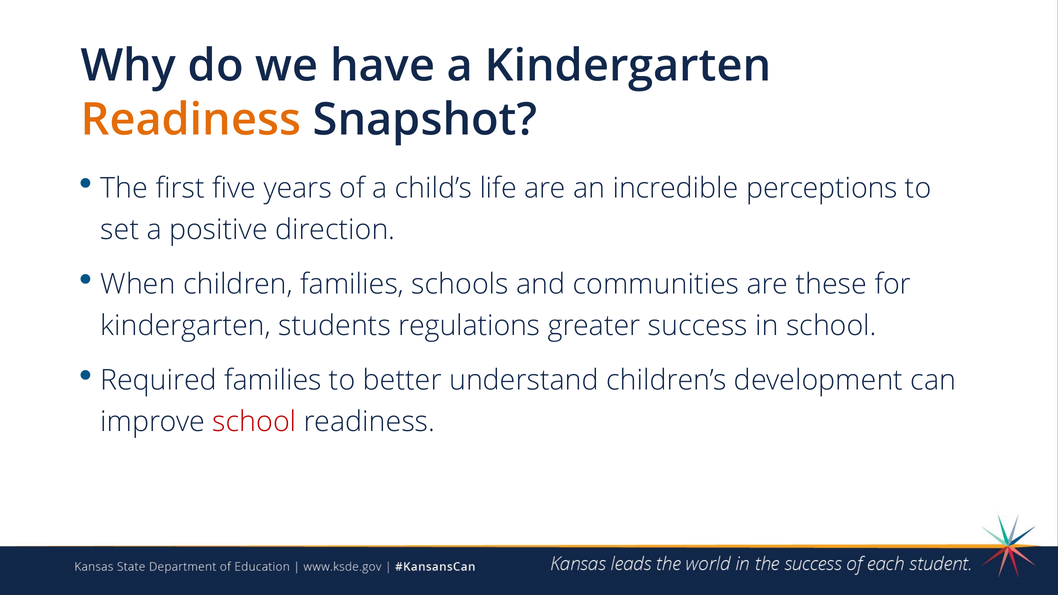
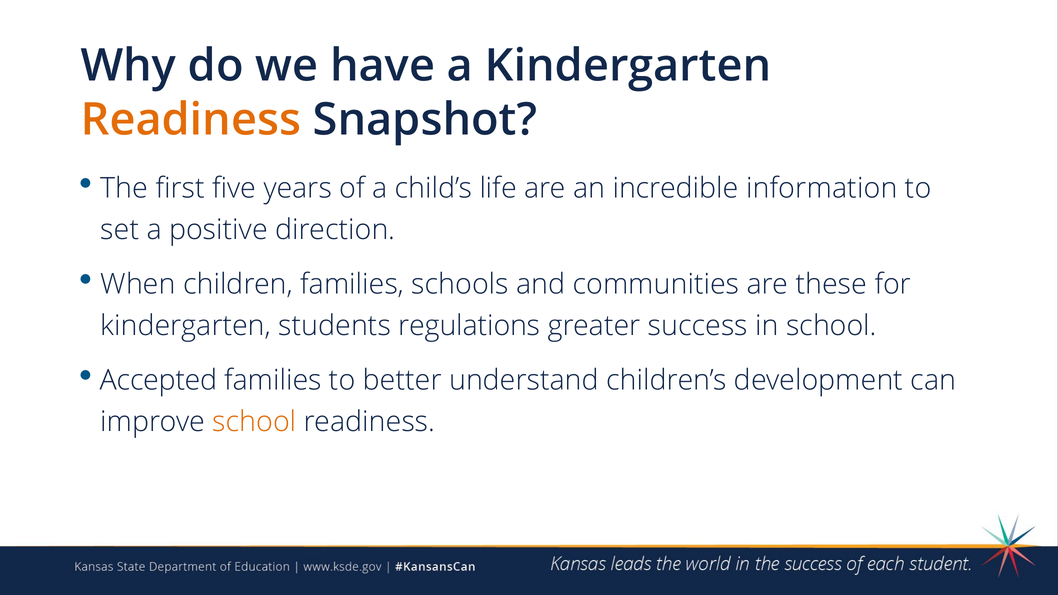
perceptions: perceptions -> information
Required: Required -> Accepted
school at (254, 422) colour: red -> orange
